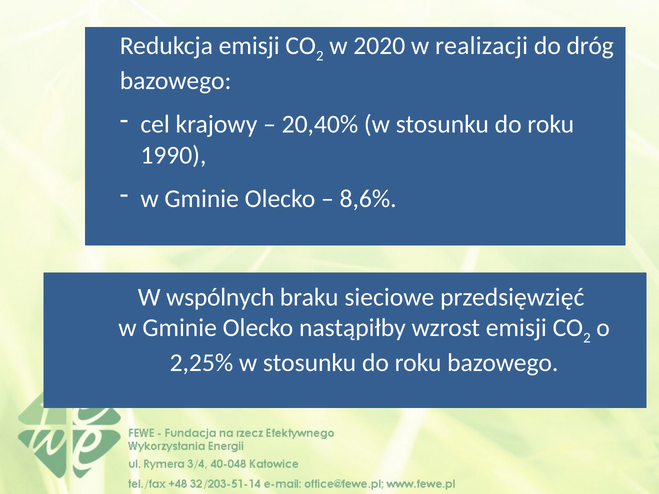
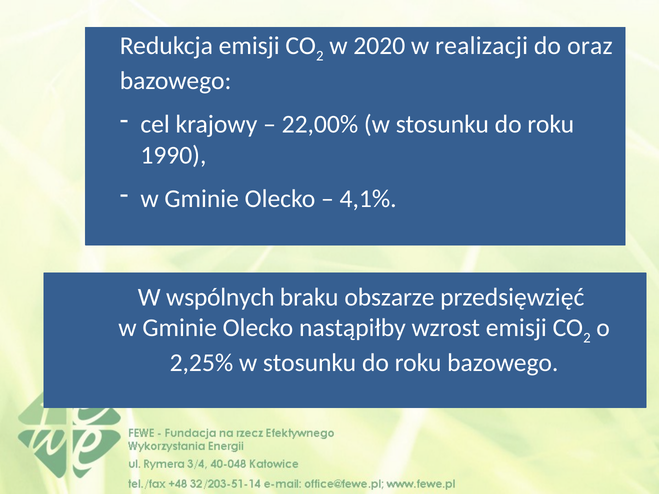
dróg: dróg -> oraz
20,40%: 20,40% -> 22,00%
8,6%: 8,6% -> 4,1%
sieciowe: sieciowe -> obszarze
